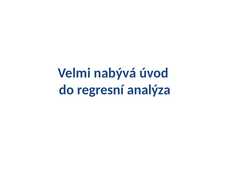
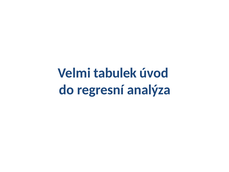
nabývá: nabývá -> tabulek
